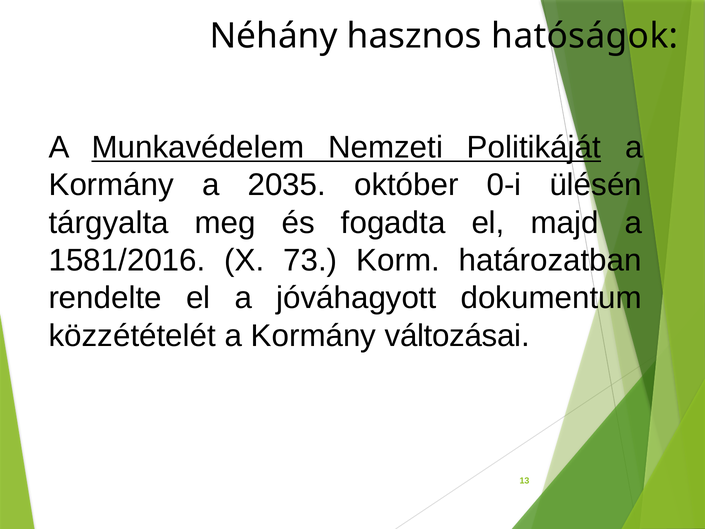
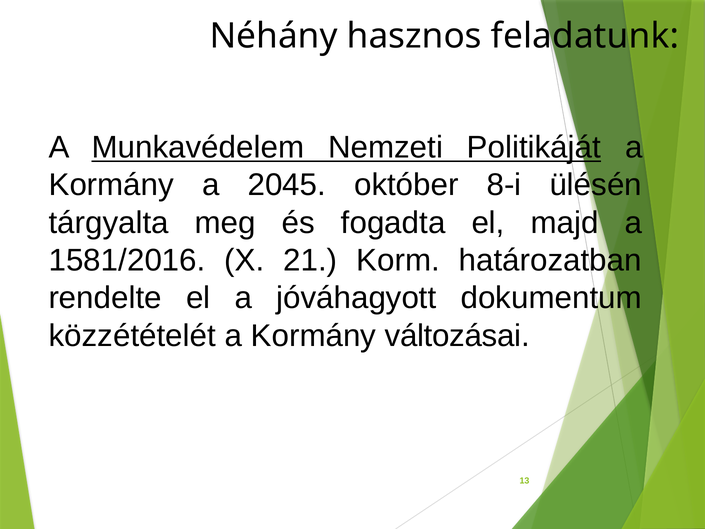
hatóságok: hatóságok -> feladatunk
2035: 2035 -> 2045
0-i: 0-i -> 8-i
73: 73 -> 21
